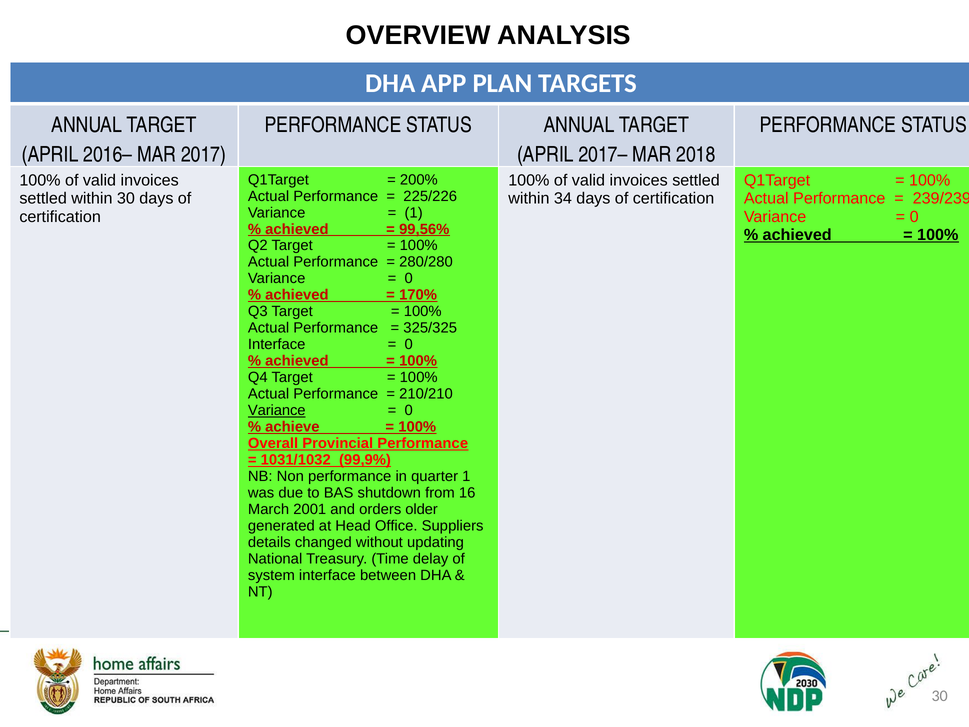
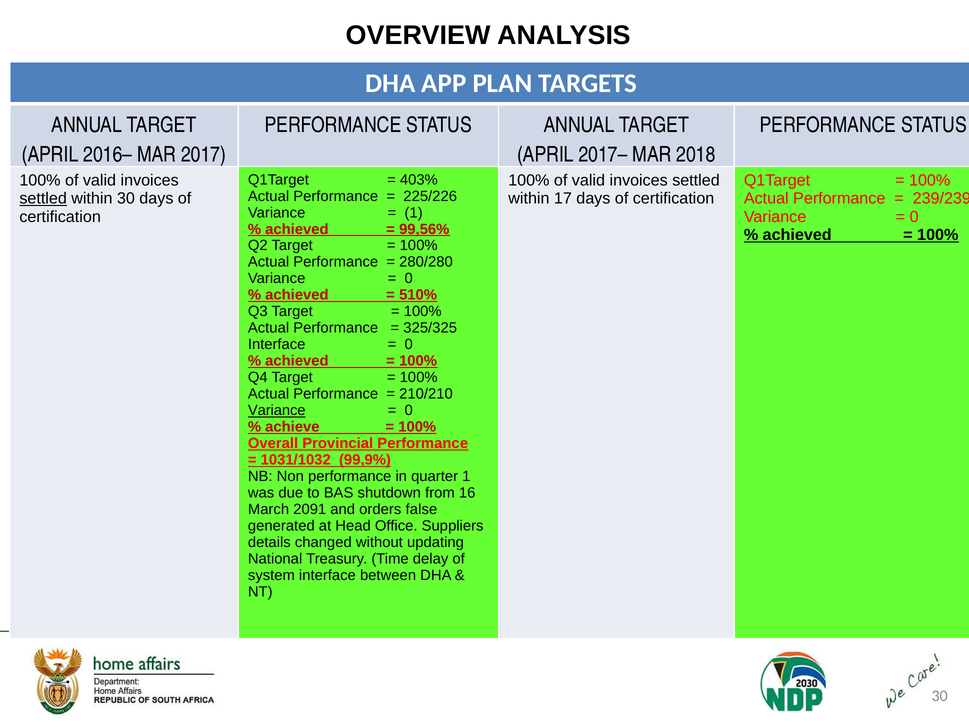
200%: 200% -> 403%
settled at (43, 199) underline: none -> present
34: 34 -> 17
170%: 170% -> 510%
2001: 2001 -> 2091
older: older -> false
